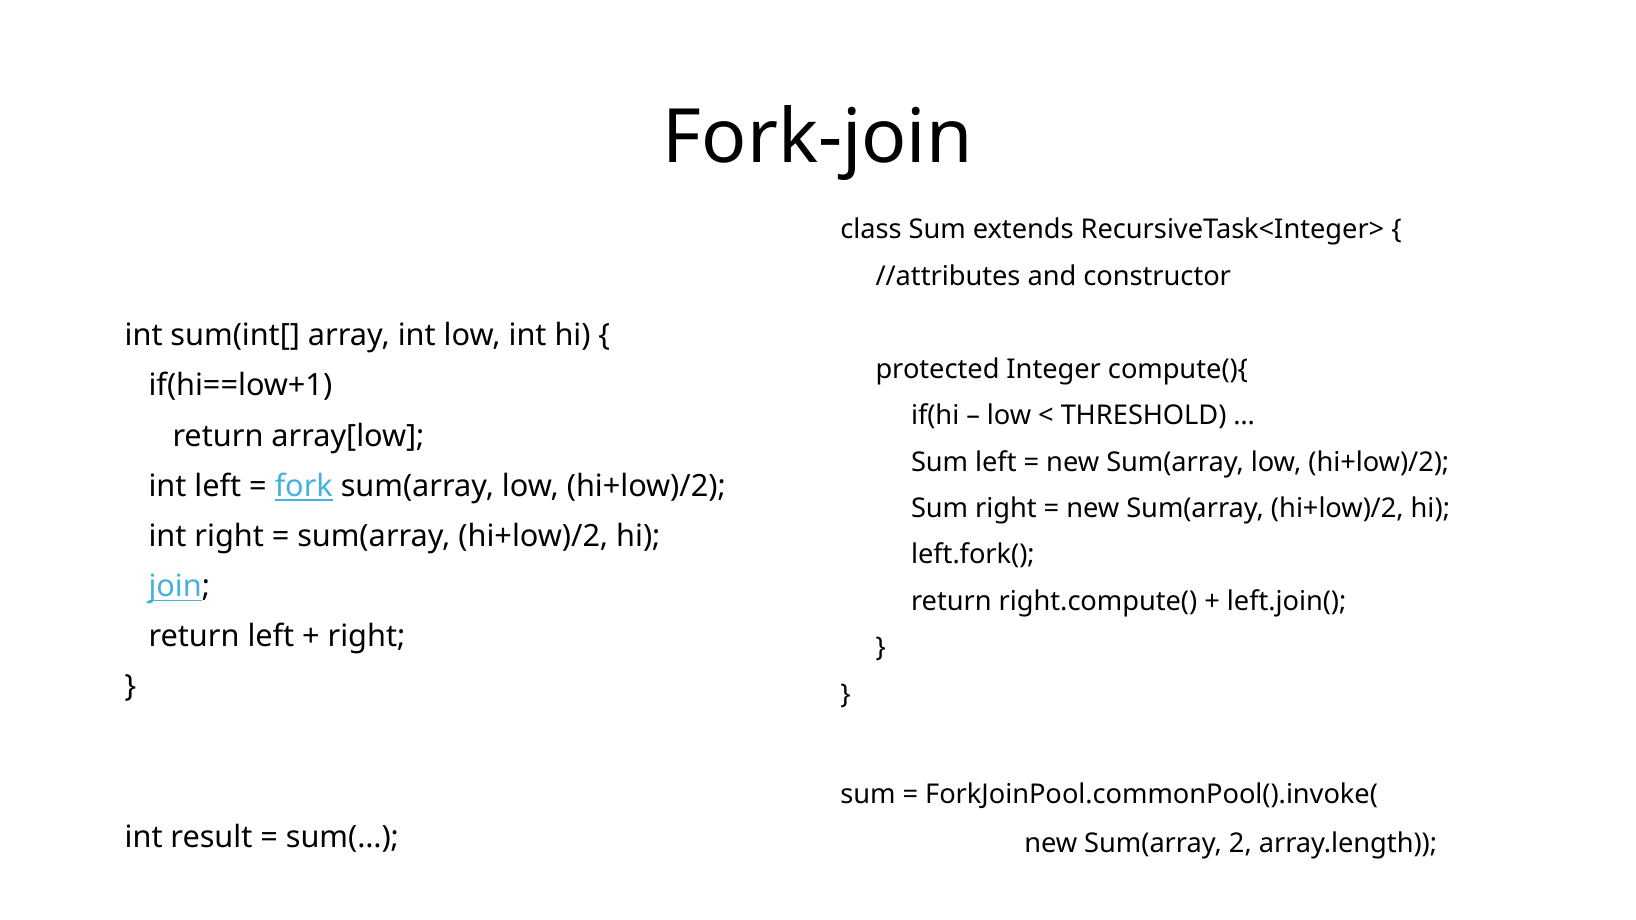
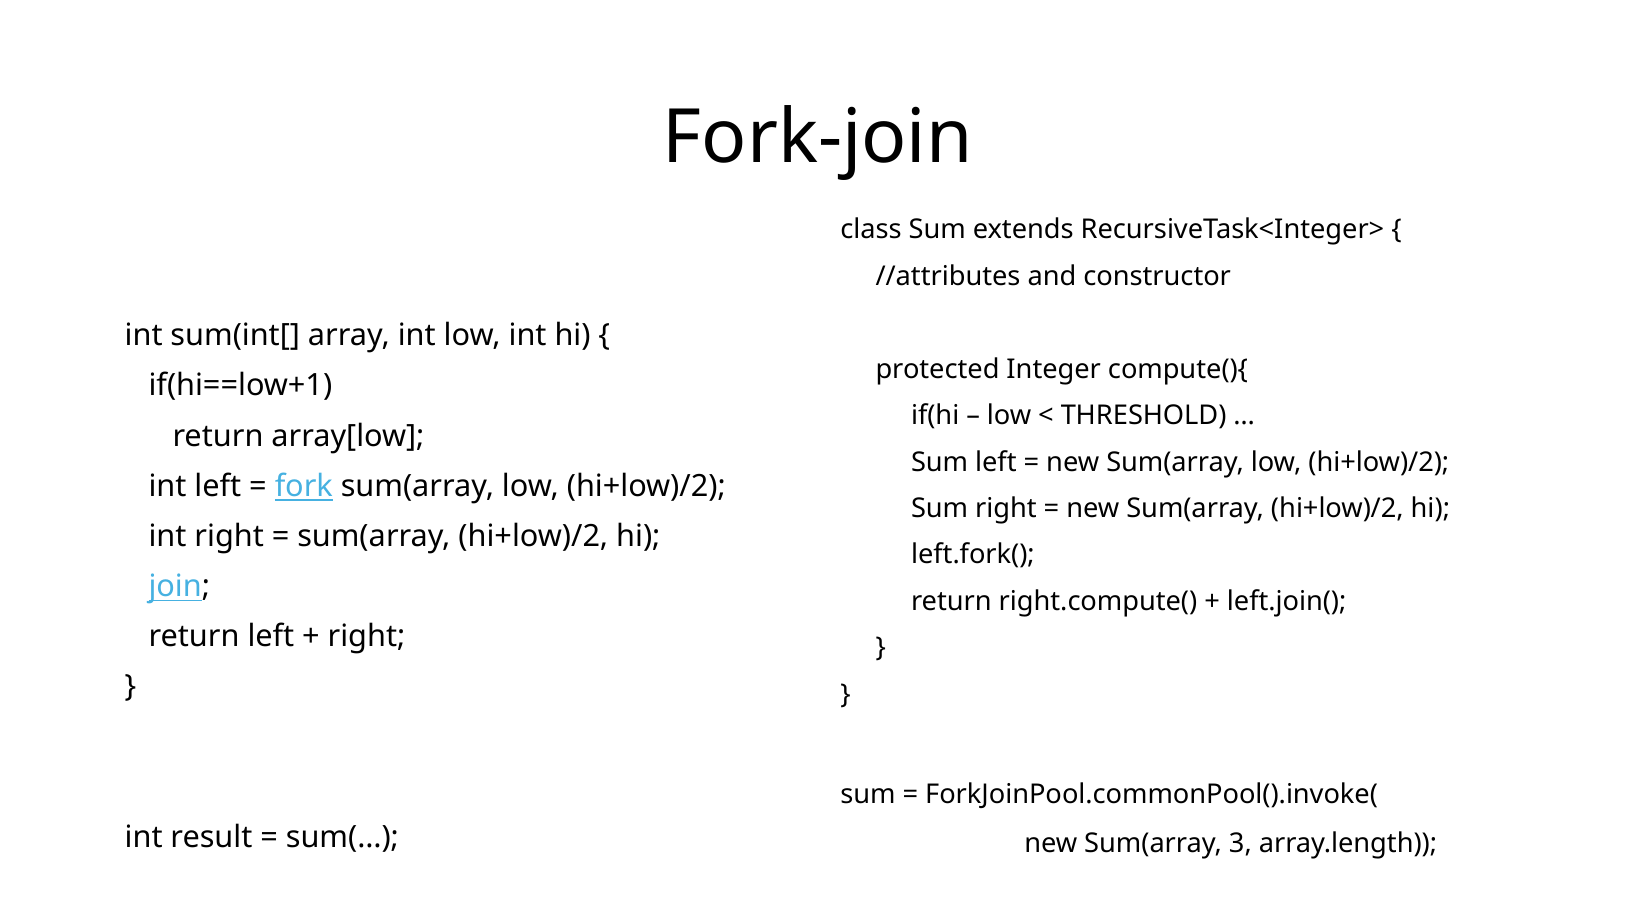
2: 2 -> 3
